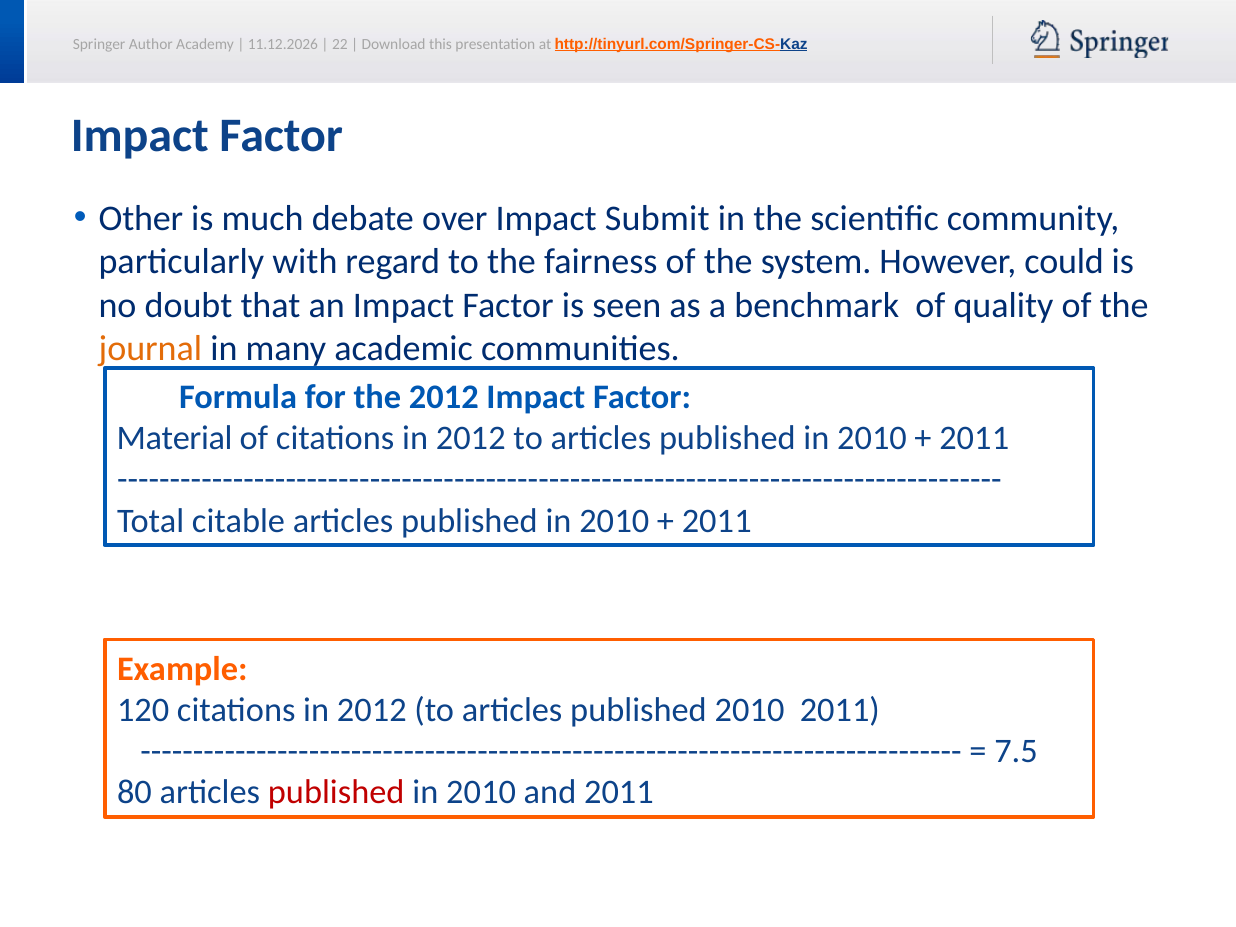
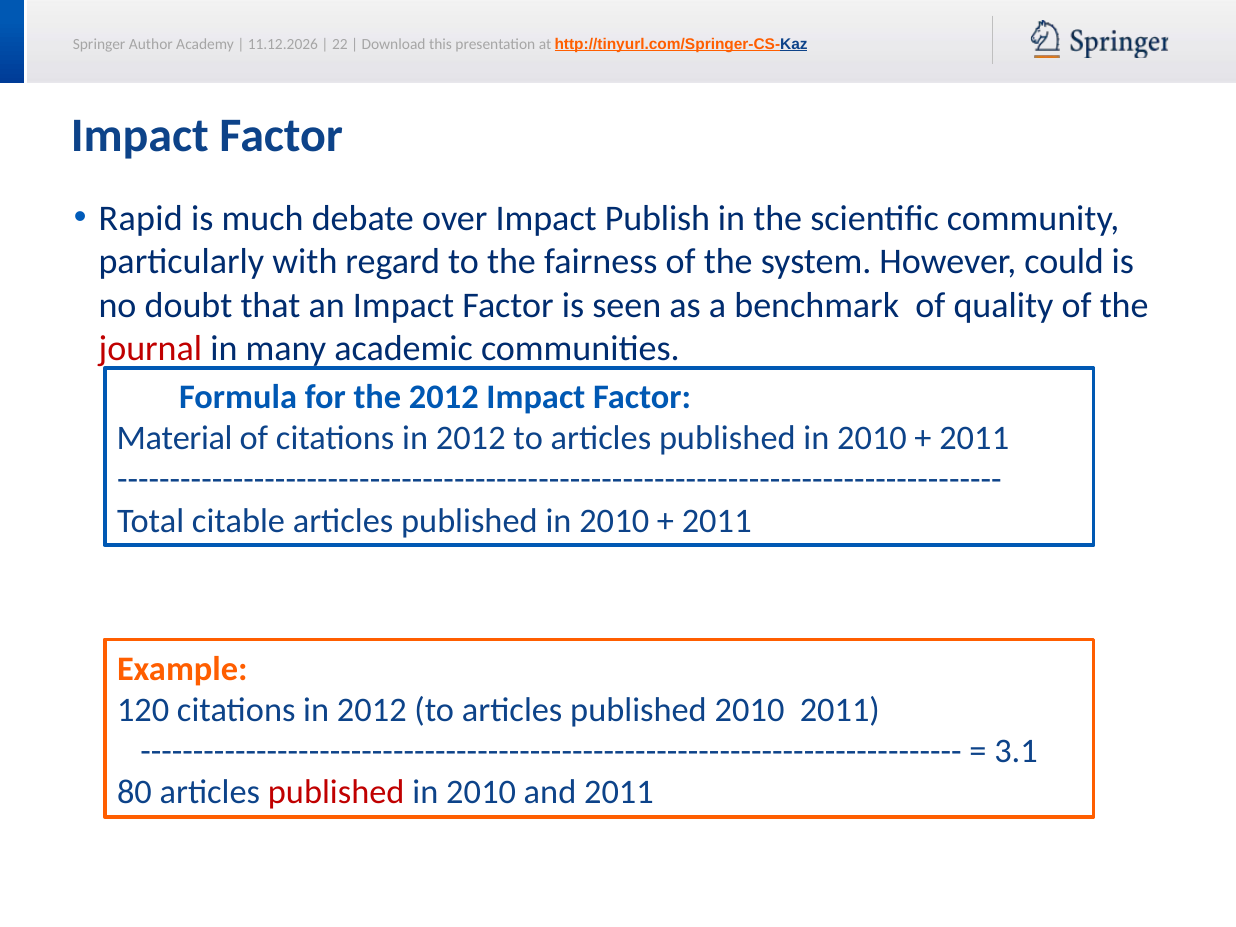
Other: Other -> Rapid
Submit: Submit -> Publish
journal colour: orange -> red
7.5: 7.5 -> 3.1
